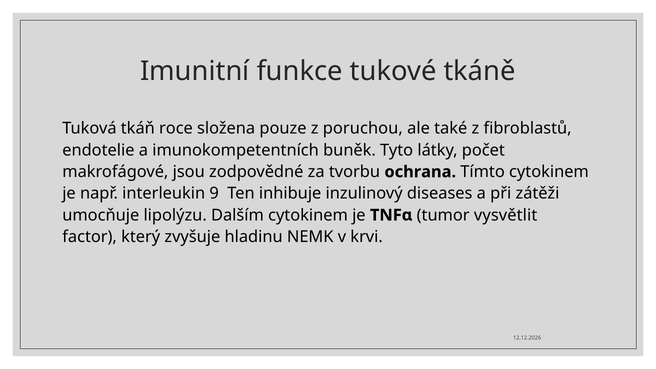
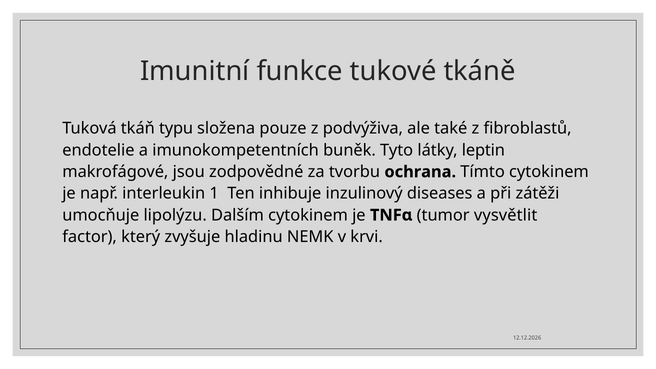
roce: roce -> typu
poruchou: poruchou -> podvýživa
počet: počet -> leptin
9: 9 -> 1
